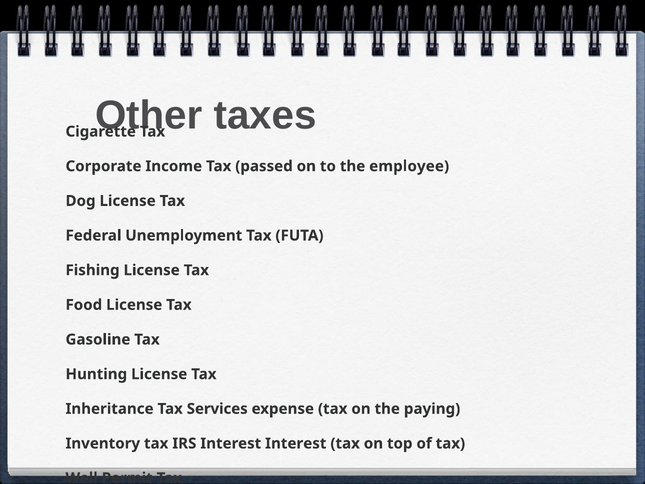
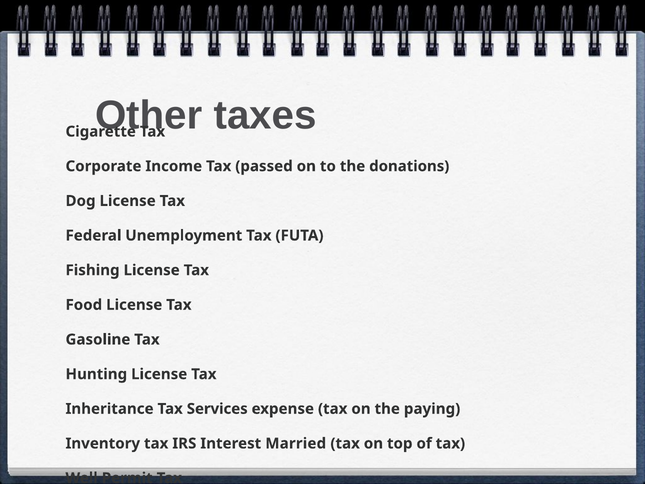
employee: employee -> donations
Interest Interest: Interest -> Married
